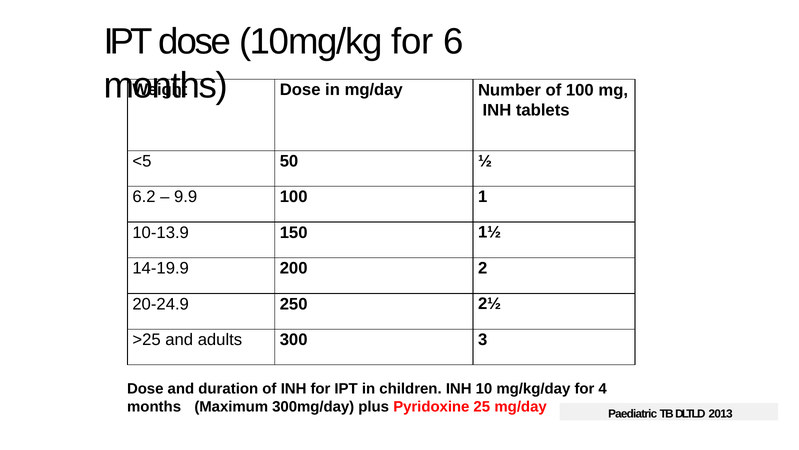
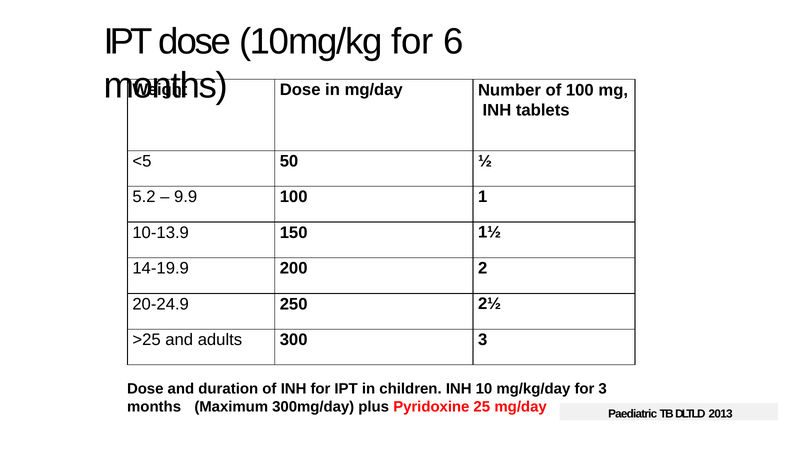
6.2: 6.2 -> 5.2
for 4: 4 -> 3
